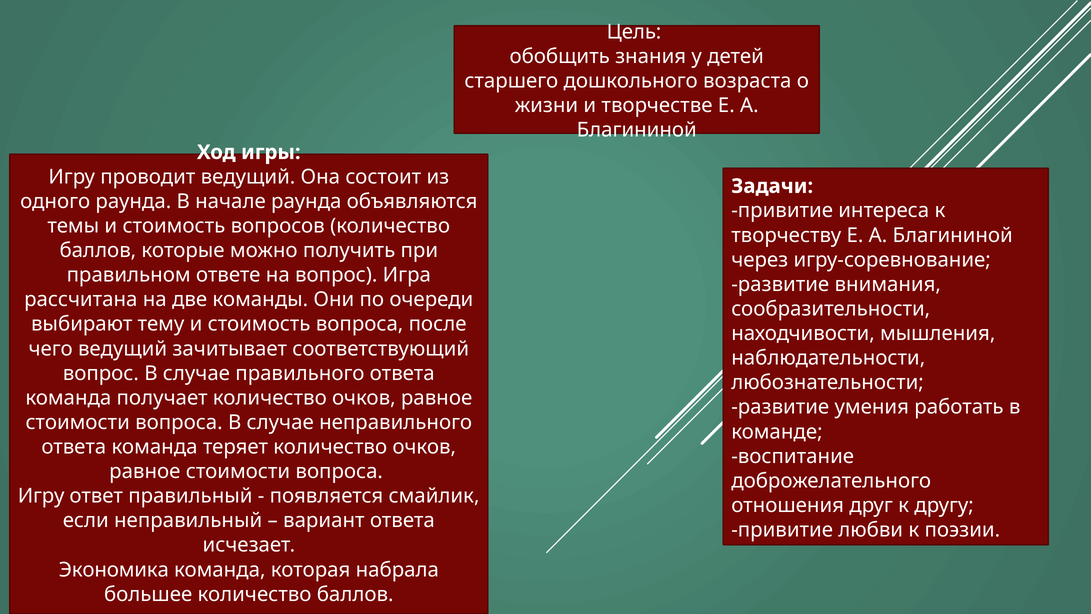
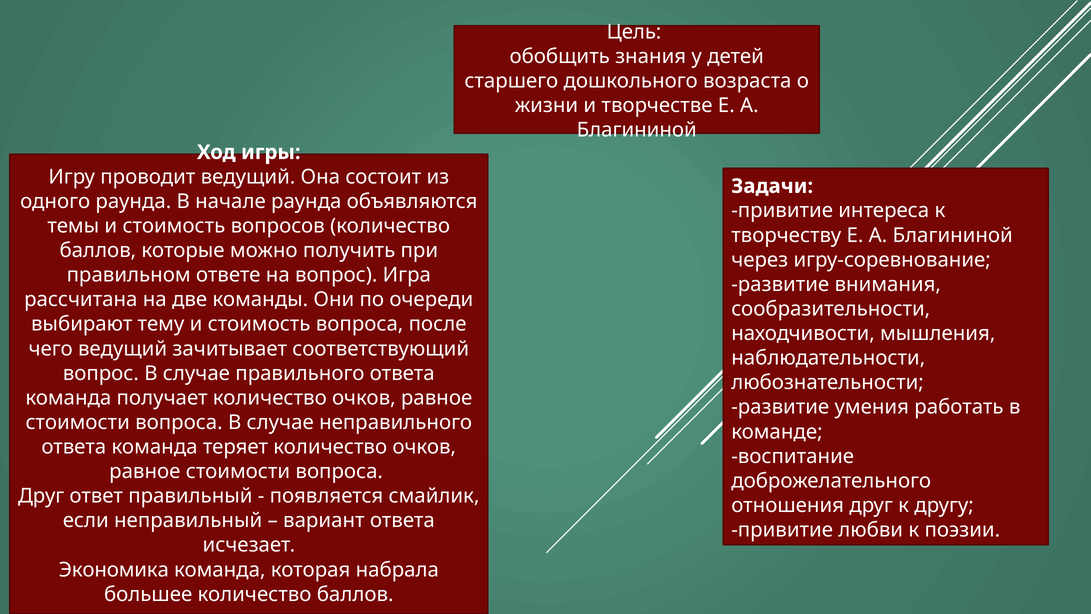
Игру at (41, 496): Игру -> Друг
